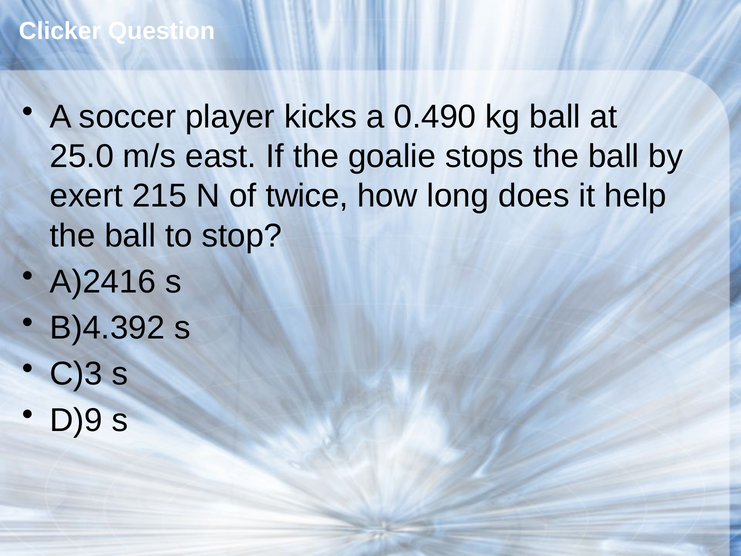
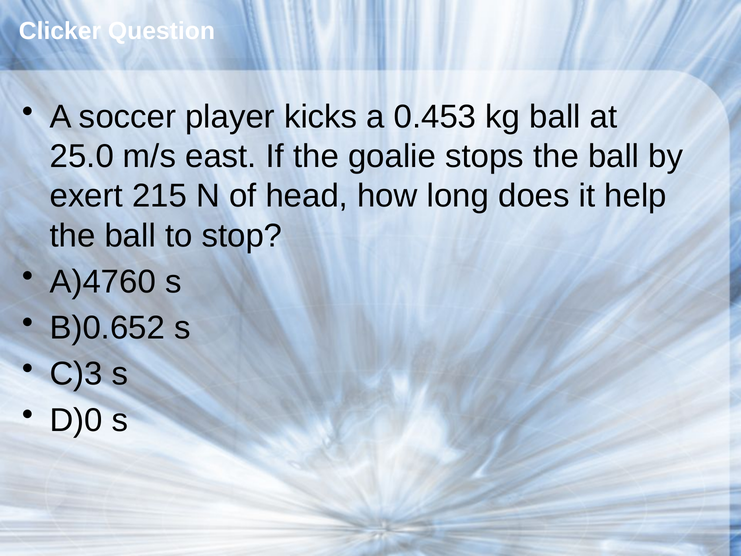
0.490: 0.490 -> 0.453
twice: twice -> head
A)2416: A)2416 -> A)4760
B)4.392: B)4.392 -> B)0.652
D)9: D)9 -> D)0
